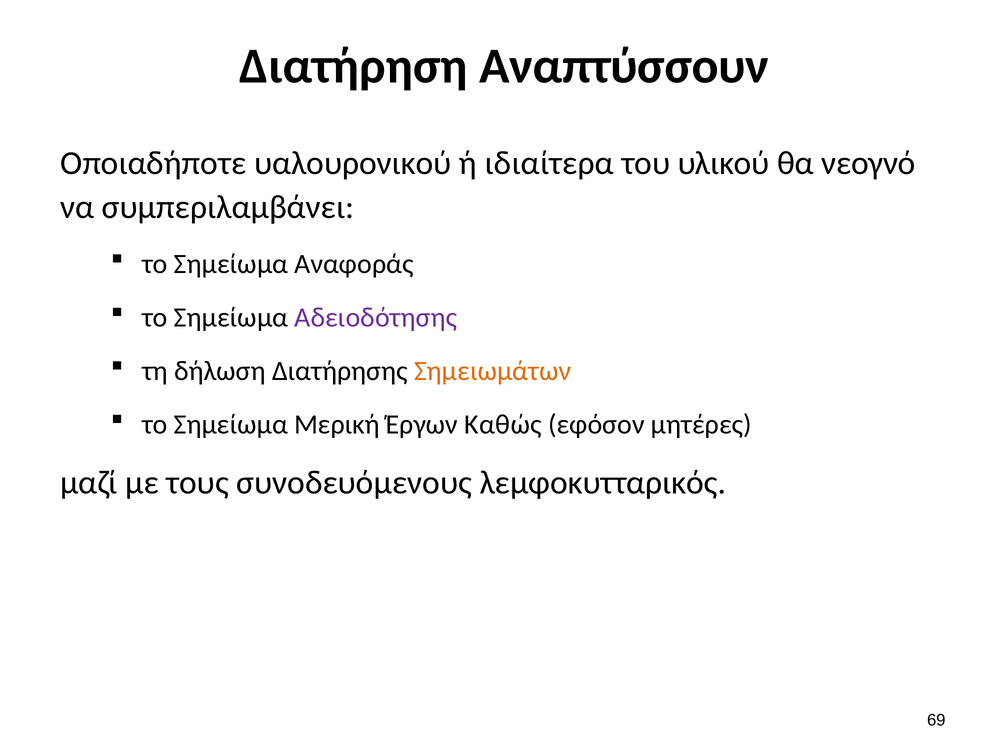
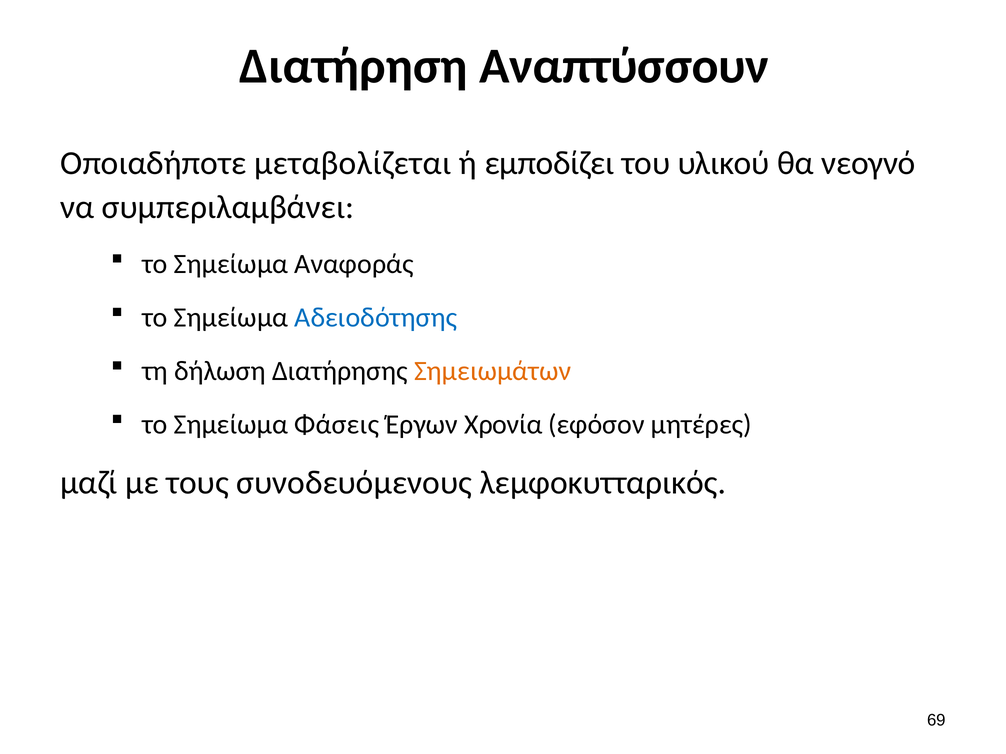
υαλουρονικού: υαλουρονικού -> μεταβολίζεται
ιδιαίτερα: ιδιαίτερα -> εμποδίζει
Αδειοδότησης colour: purple -> blue
Μερική: Μερική -> Φάσεις
Καθώς: Καθώς -> Χρονία
